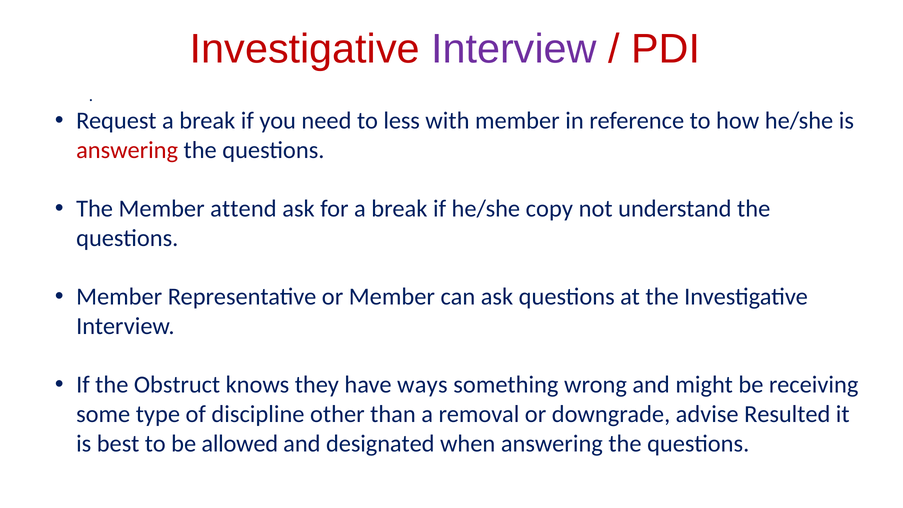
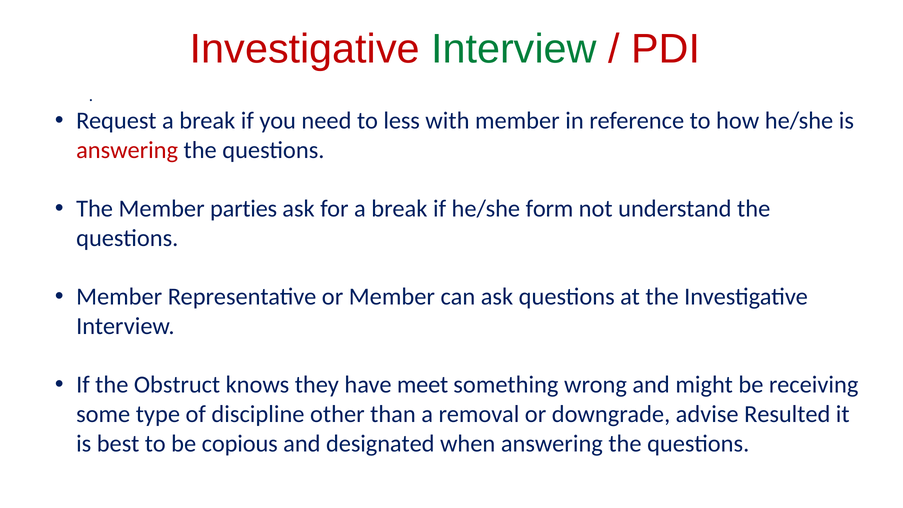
Interview at (514, 49) colour: purple -> green
attend: attend -> parties
copy: copy -> form
ways: ways -> meet
allowed: allowed -> copious
